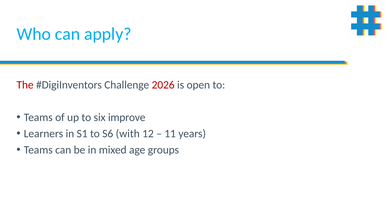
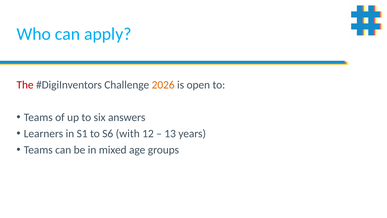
2026 colour: red -> orange
improve: improve -> answers
11: 11 -> 13
